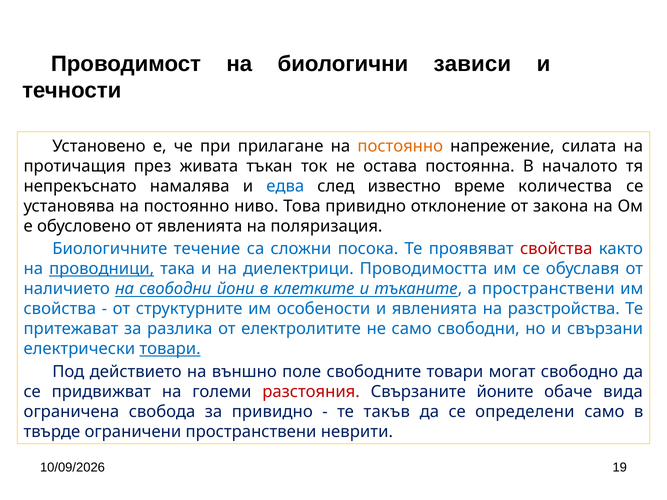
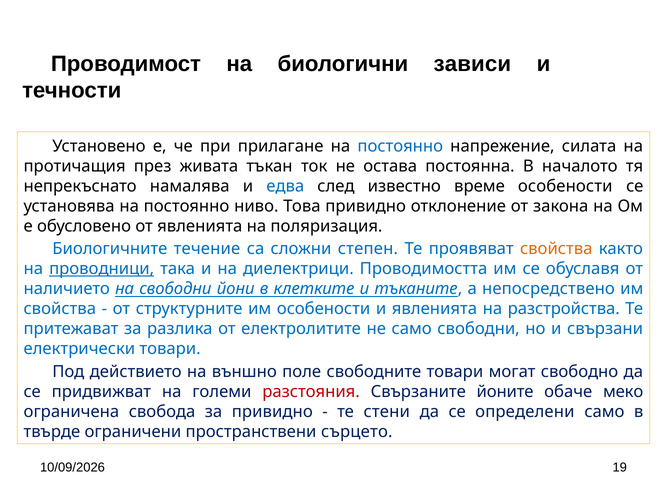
постоянно at (400, 146) colour: orange -> blue
време количества: количества -> особености
посока: посока -> степен
свойства at (556, 249) colour: red -> orange
а пространствени: пространствени -> непосредствено
товари at (170, 349) underline: present -> none
вида: вида -> меко
такъв: такъв -> стени
неврити: неврити -> сърцето
